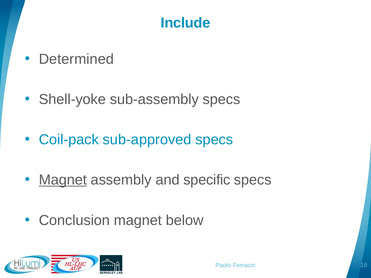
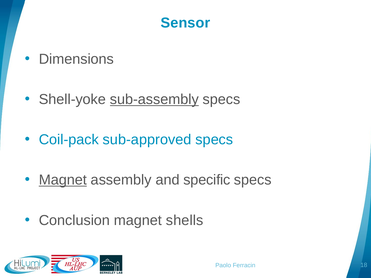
Include: Include -> Sensor
Determined: Determined -> Dimensions
sub-assembly underline: none -> present
below: below -> shells
